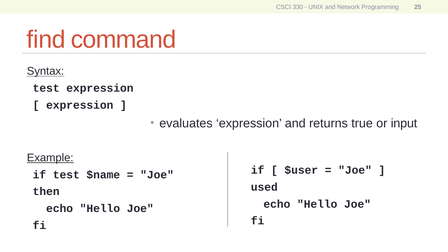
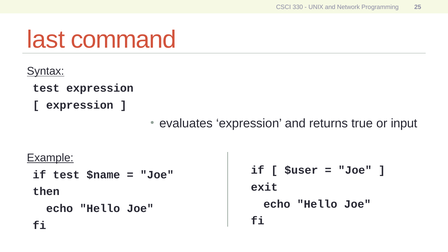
find: find -> last
used: used -> exit
